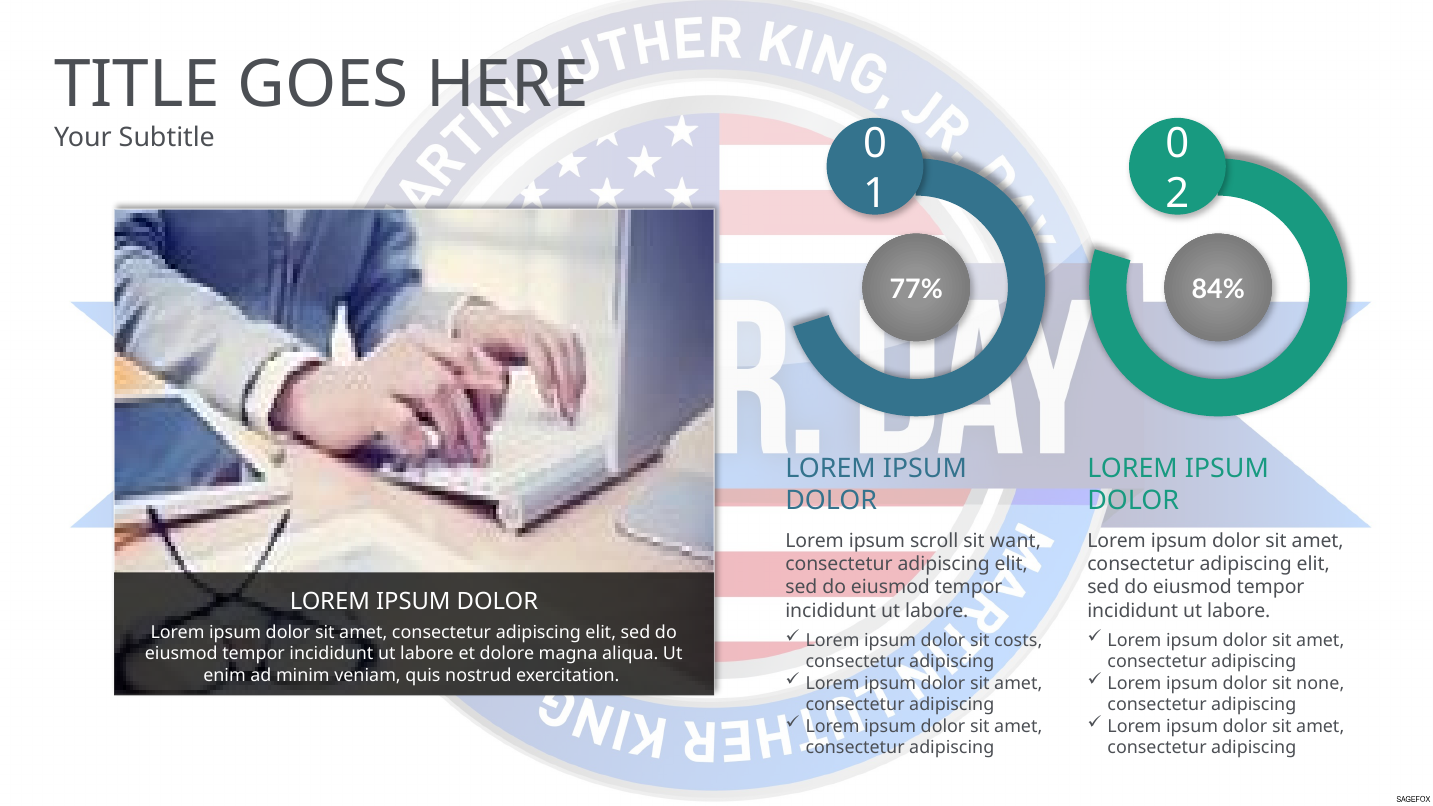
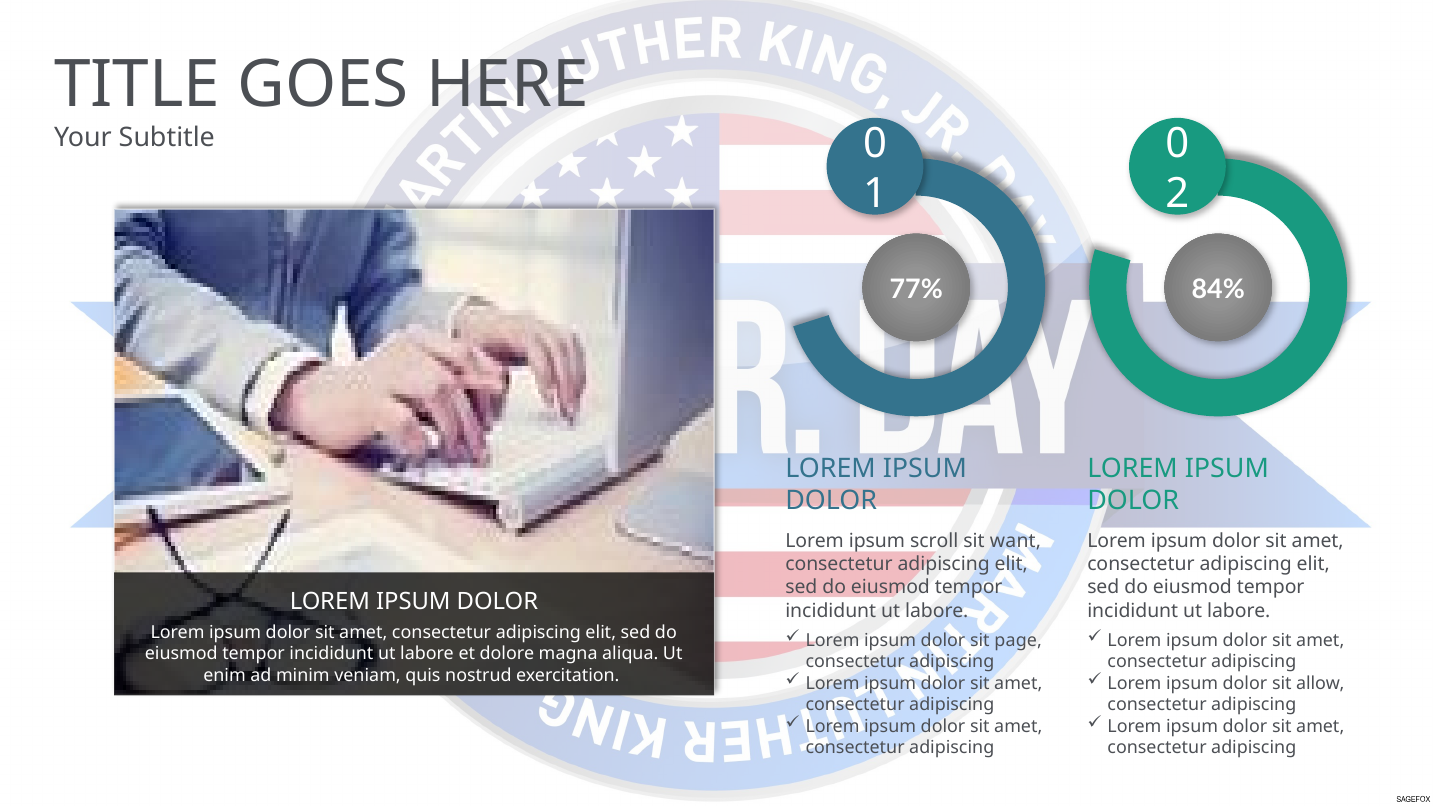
costs: costs -> page
none: none -> allow
